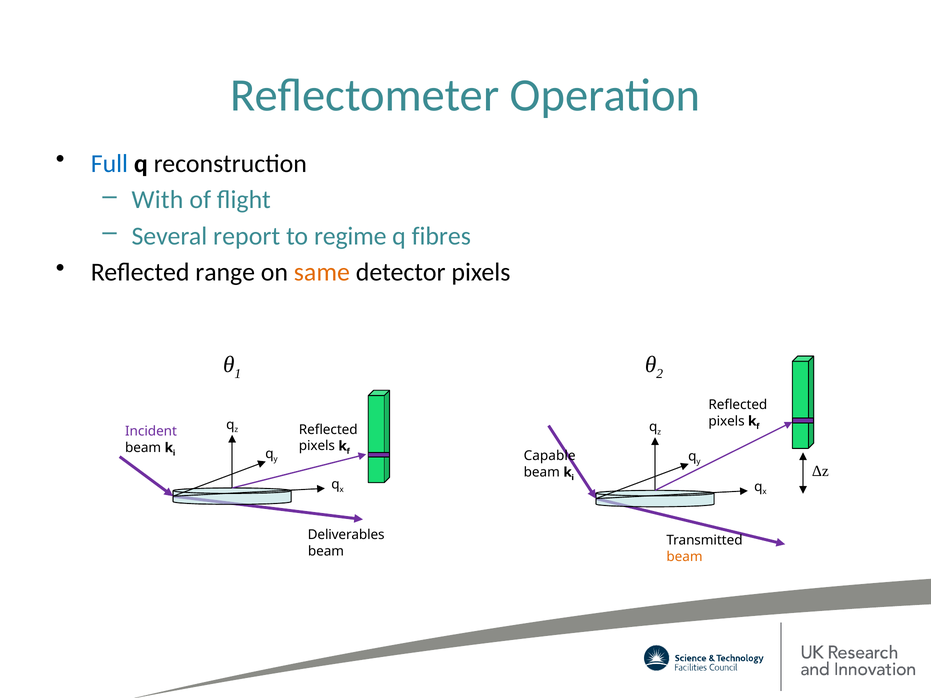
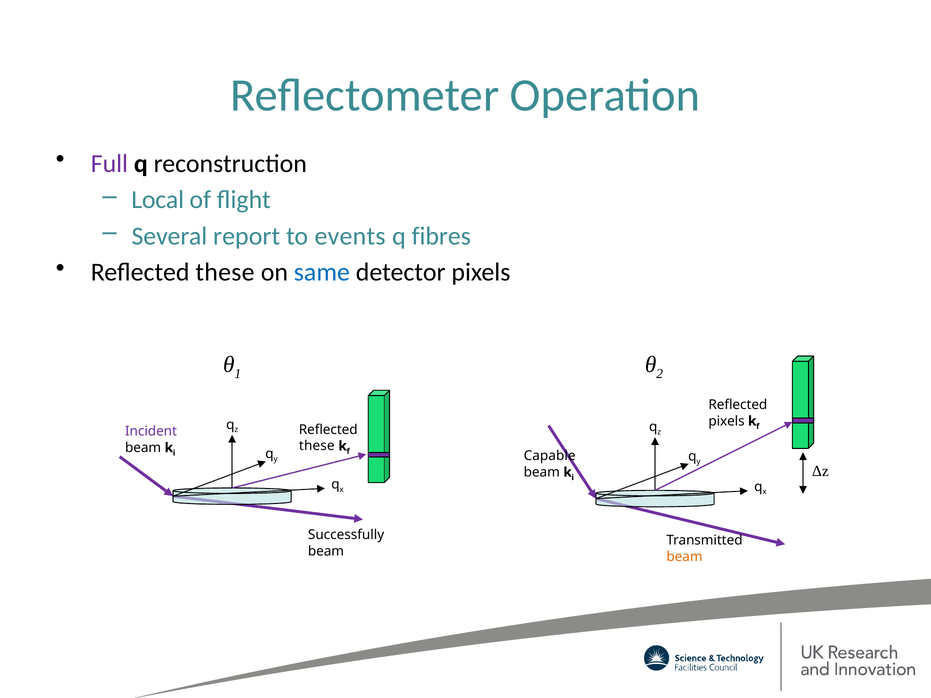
Full colour: blue -> purple
With: With -> Local
regime: regime -> events
range at (225, 272): range -> these
same colour: orange -> blue
pixels at (317, 446): pixels -> these
Deliverables: Deliverables -> Successfully
